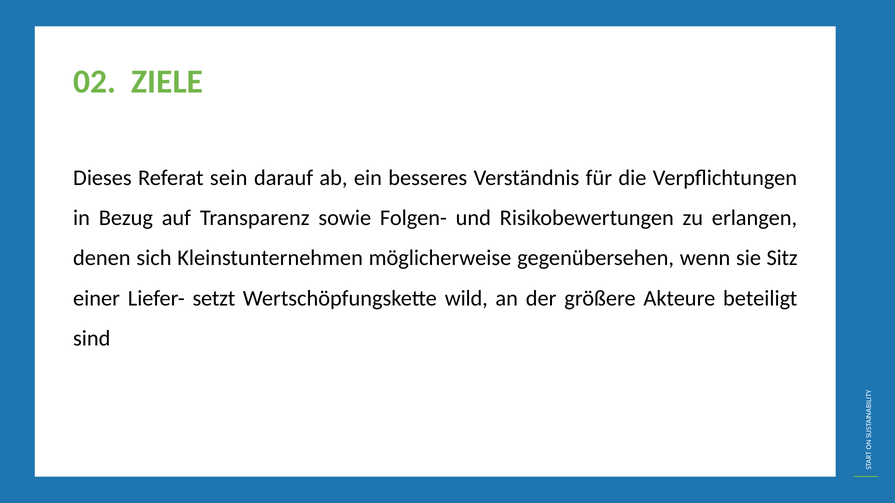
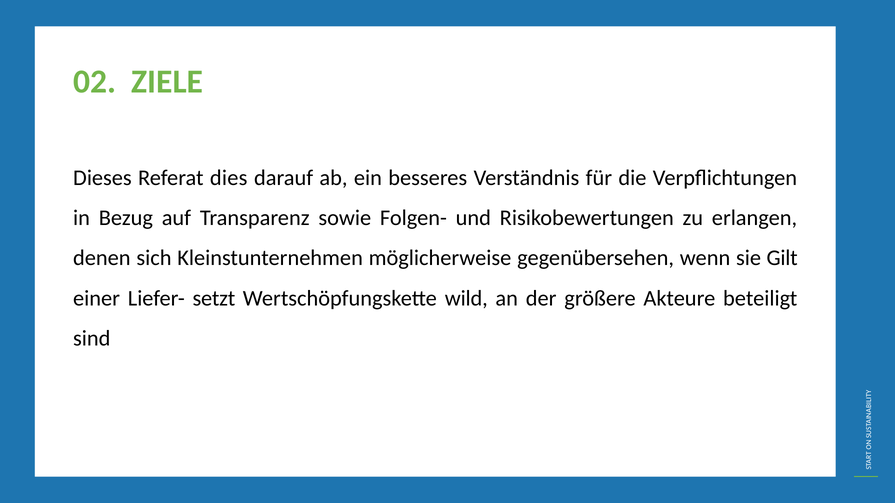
sein: sein -> dies
Sitz: Sitz -> Gilt
